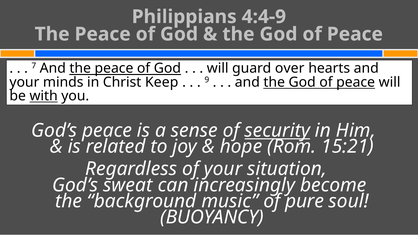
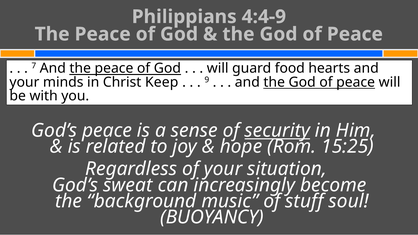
over: over -> food
with underline: present -> none
15:21: 15:21 -> 15:25
pure: pure -> stuff
